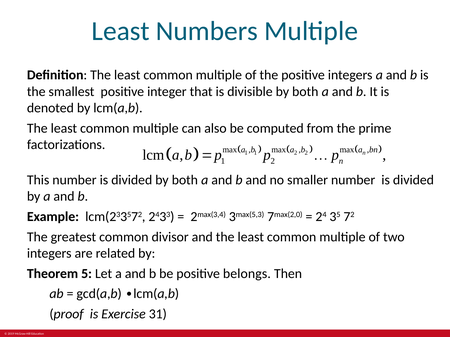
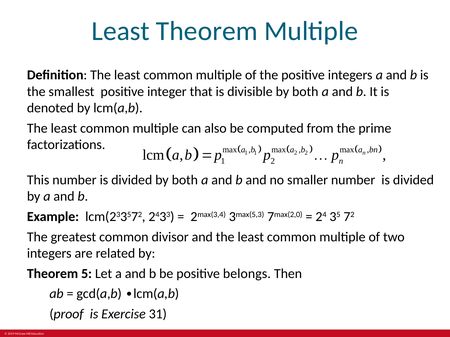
Least Numbers: Numbers -> Theorem
